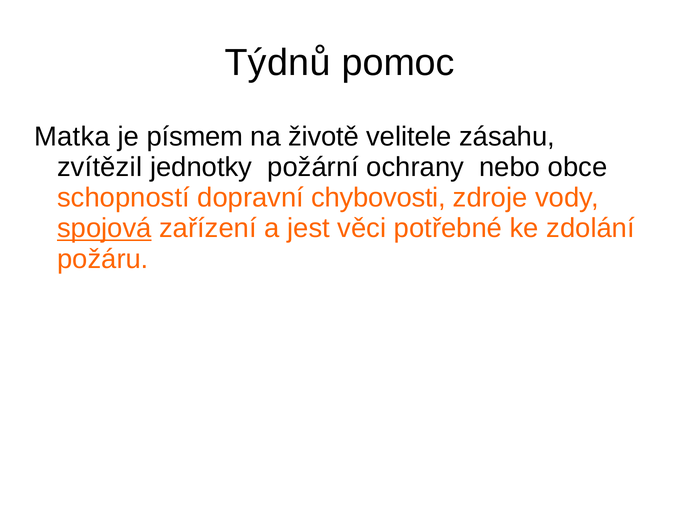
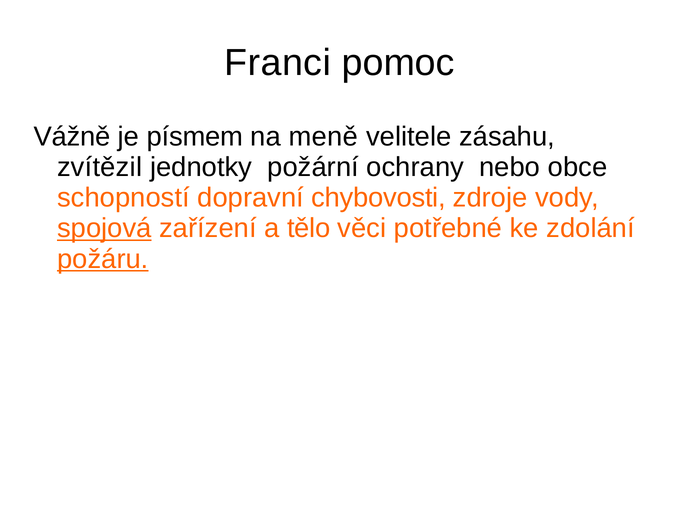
Týdnů: Týdnů -> Franci
Matka: Matka -> Vážně
životě: životě -> meně
jest: jest -> tělo
požáru underline: none -> present
